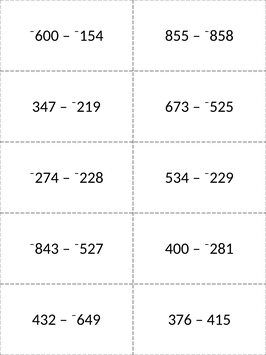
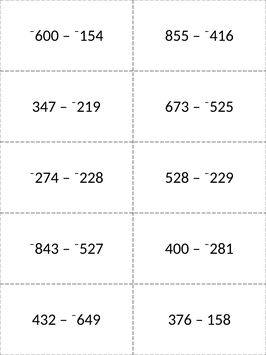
⁻858: ⁻858 -> ⁻416
534: 534 -> 528
415: 415 -> 158
